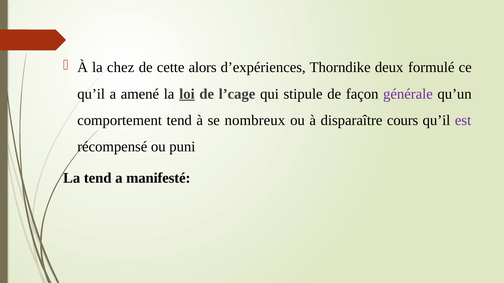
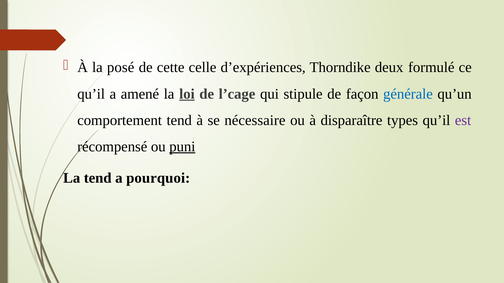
chez: chez -> posé
alors: alors -> celle
générale colour: purple -> blue
nombreux: nombreux -> nécessaire
cours: cours -> types
puni underline: none -> present
manifesté: manifesté -> pourquoi
